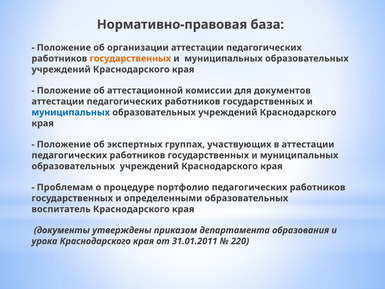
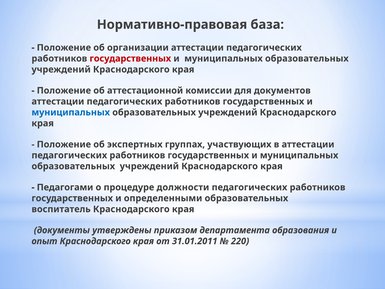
государственных at (130, 58) colour: orange -> red
Проблемам: Проблемам -> Педагогами
портфолио: портфолио -> должности
урока: урока -> опыт
